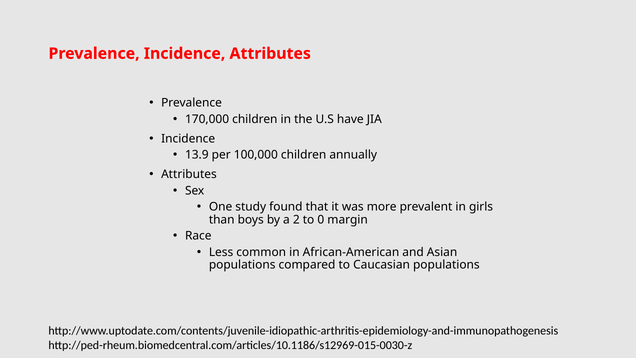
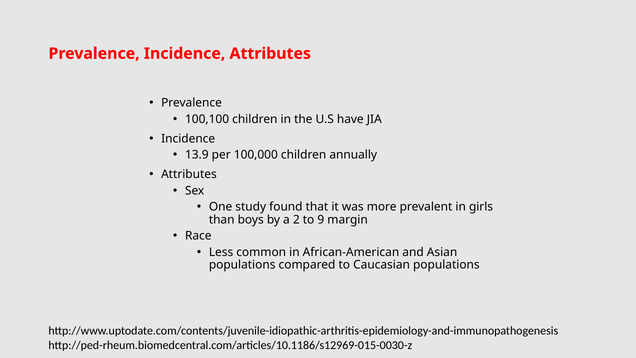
170,000: 170,000 -> 100,100
0: 0 -> 9
